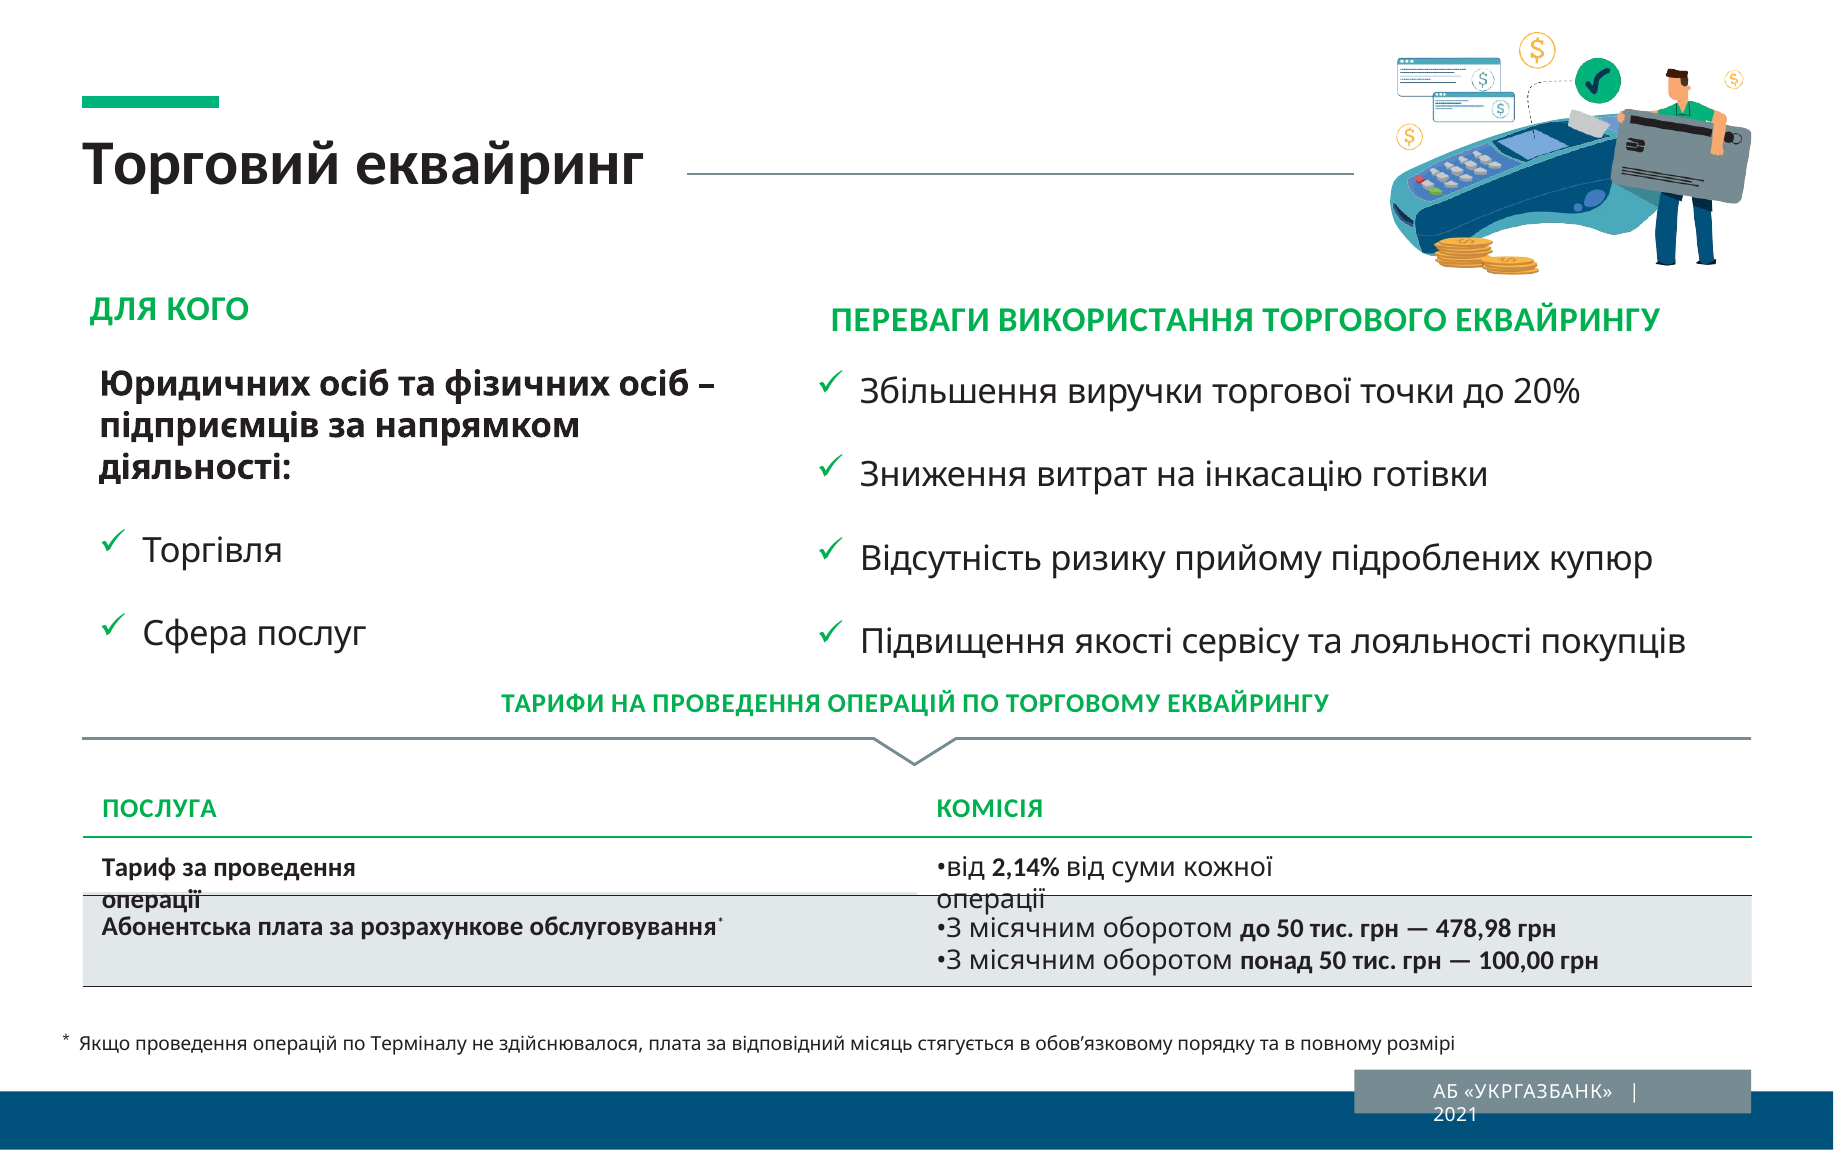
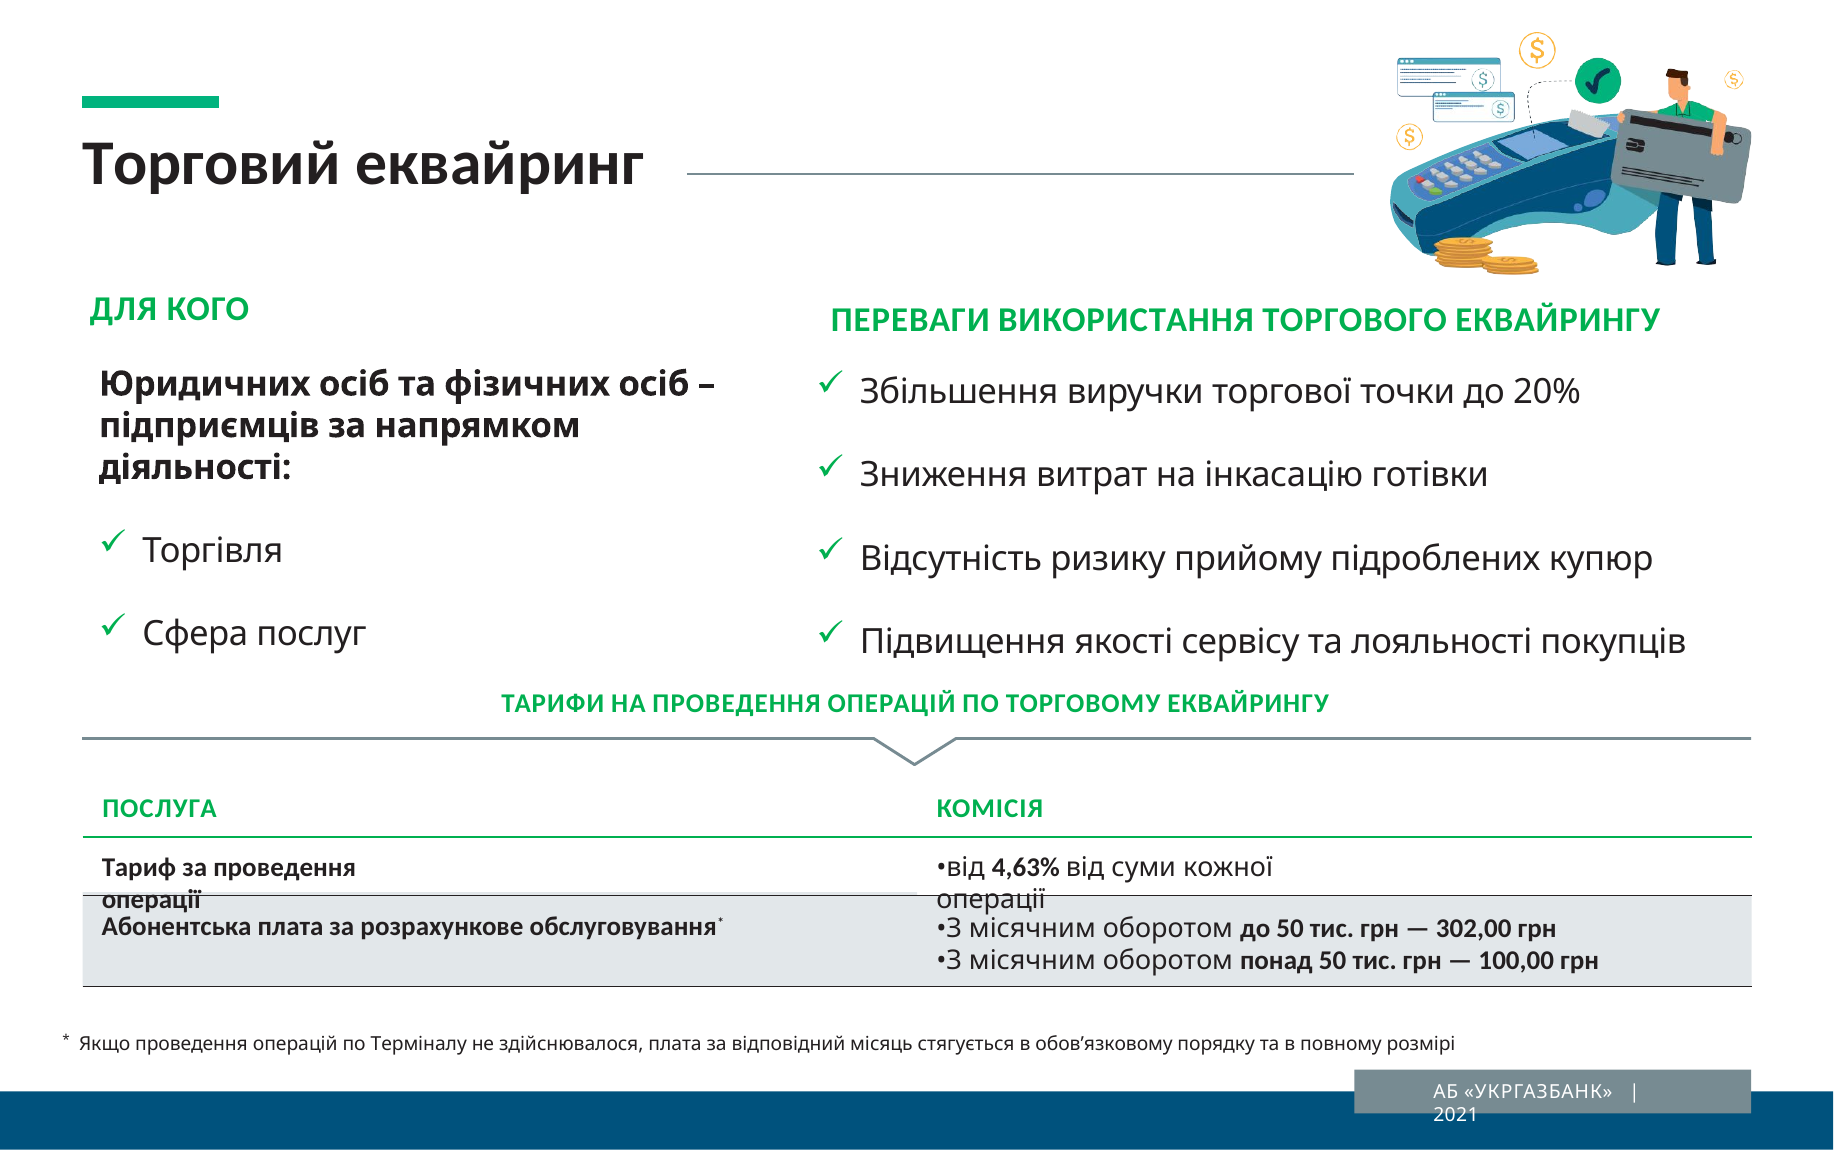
2,14%: 2,14% -> 4,63%
478,98: 478,98 -> 302,00
